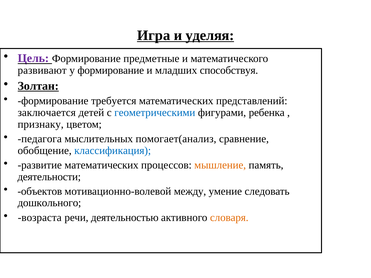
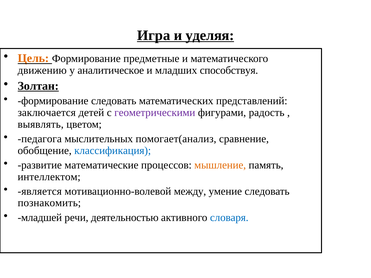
Цель colour: purple -> orange
развивают: развивают -> движению
у формирование: формирование -> аналитическое
формирование требуется: требуется -> следовать
геометрическими colour: blue -> purple
ребенка: ребенка -> радость
признаку: признаку -> выявлять
развитие математических: математических -> математические
деятельности: деятельности -> интеллектом
объектов: объектов -> является
дошкольного: дошкольного -> познакомить
возраста: возраста -> младшей
словаря colour: orange -> blue
